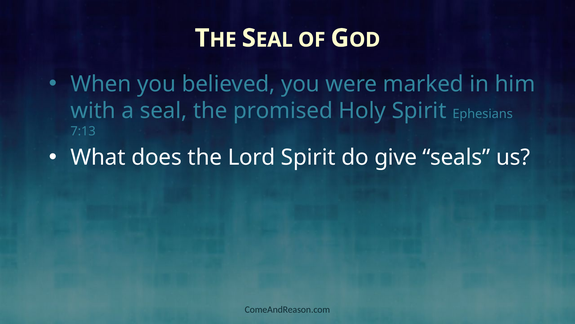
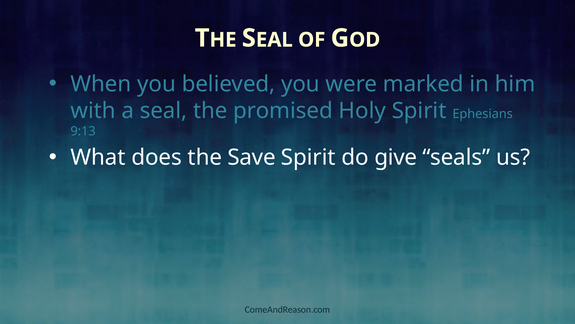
7:13: 7:13 -> 9:13
Lord: Lord -> Save
